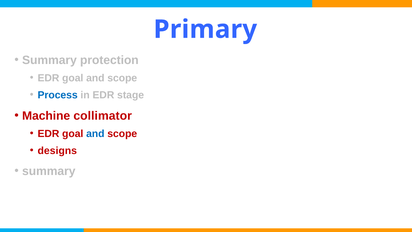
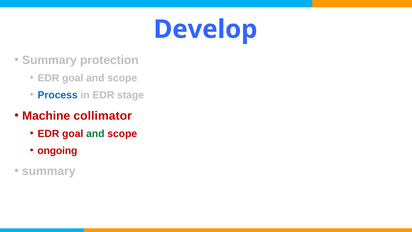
Primary: Primary -> Develop
and at (95, 134) colour: blue -> green
designs: designs -> ongoing
